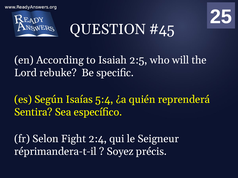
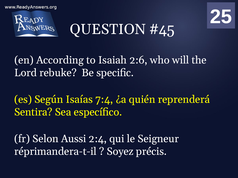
2:5: 2:5 -> 2:6
5:4: 5:4 -> 7:4
Fight: Fight -> Aussi
